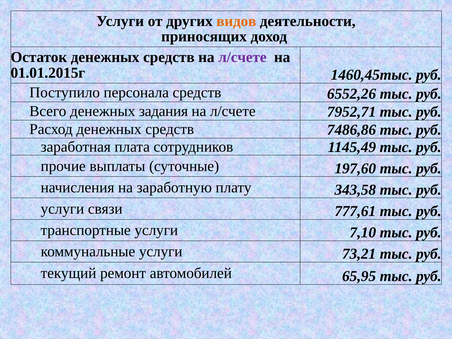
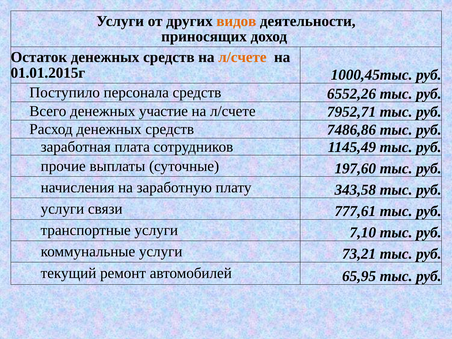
л/счете at (242, 57) colour: purple -> orange
1460,45тыс: 1460,45тыс -> 1000,45тыс
задания: задания -> участие
